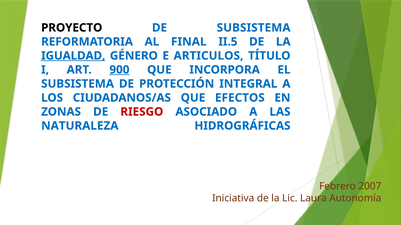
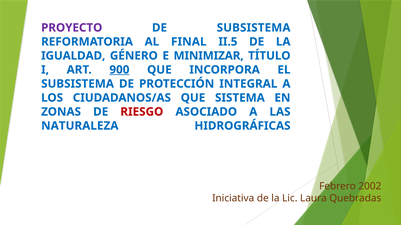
PROYECTO colour: black -> purple
IGUALDAD underline: present -> none
ARTICULOS: ARTICULOS -> MINIMIZAR
EFECTOS: EFECTOS -> SISTEMA
2007: 2007 -> 2002
Autonomía: Autonomía -> Quebradas
